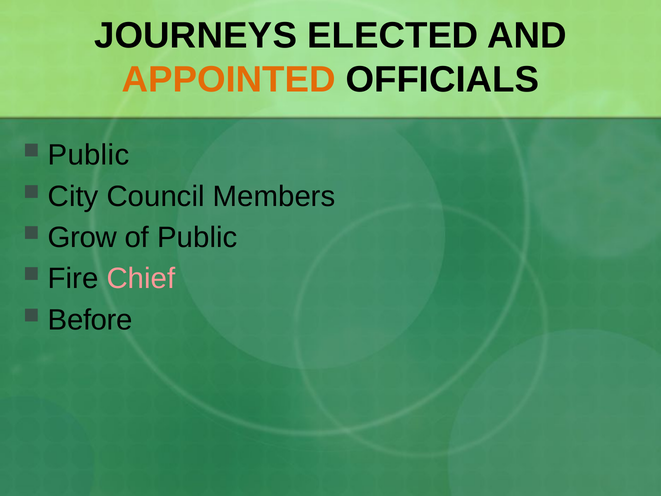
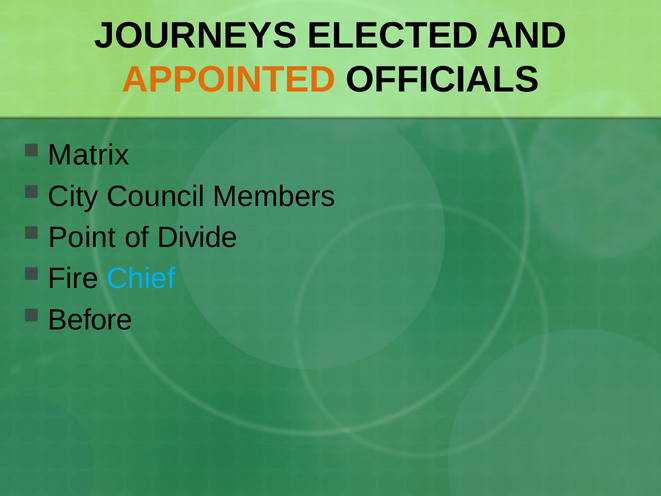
Public at (89, 155): Public -> Matrix
Grow: Grow -> Point
of Public: Public -> Divide
Chief colour: pink -> light blue
